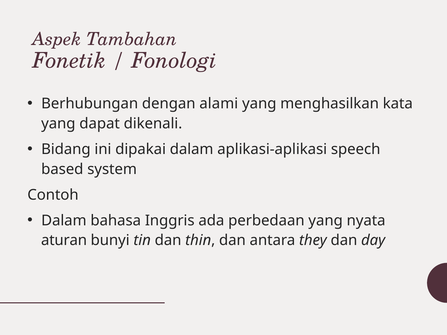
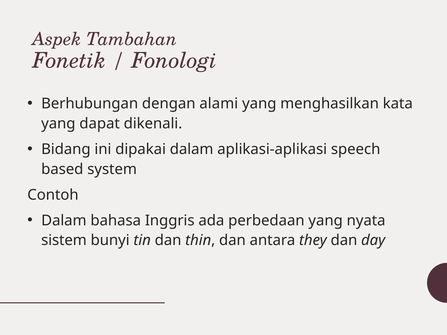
aturan: aturan -> sistem
